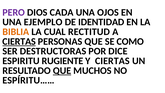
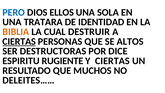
PERO colour: purple -> blue
CADA: CADA -> ELLOS
OJOS: OJOS -> SOLA
EJEMPLO: EJEMPLO -> TRATARA
RECTITUD: RECTITUD -> DESTRUIR
COMO: COMO -> ALTOS
QUE at (62, 70) underline: present -> none
ESPÍRITU……: ESPÍRITU…… -> DELEITES……
